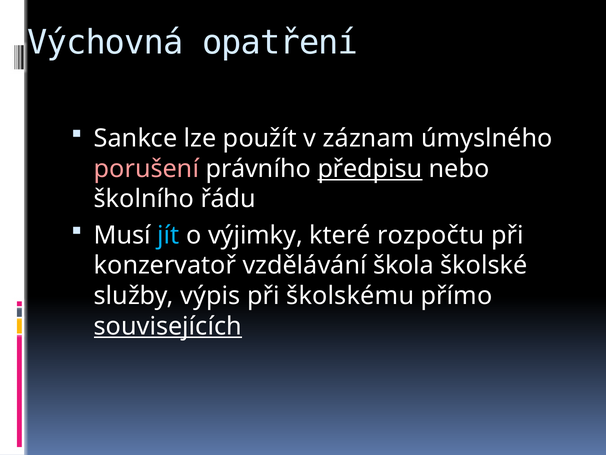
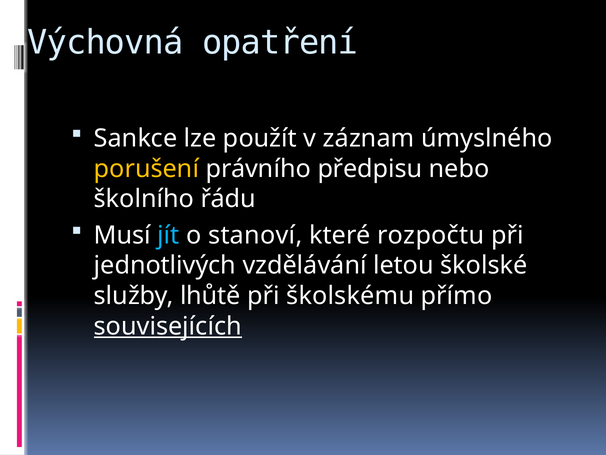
porušení colour: pink -> yellow
předpisu underline: present -> none
výjimky: výjimky -> stanoví
konzervatoř: konzervatoř -> jednotlivých
škola: škola -> letou
výpis: výpis -> lhůtě
